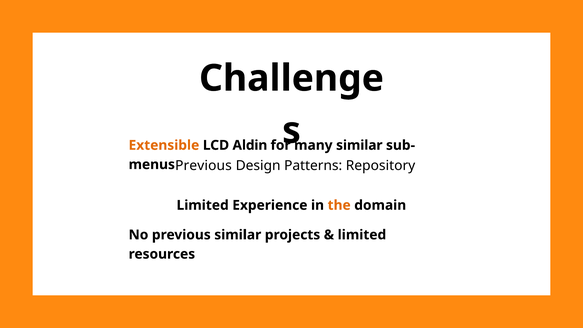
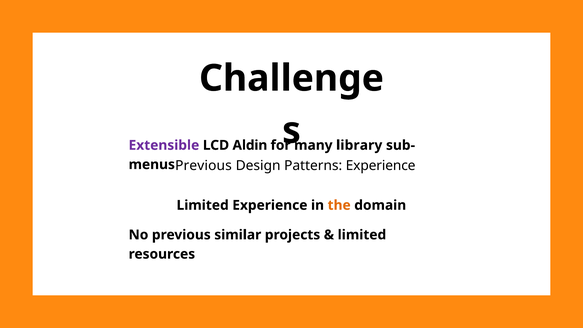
Extensible colour: orange -> purple
many similar: similar -> library
Patterns Repository: Repository -> Experience
